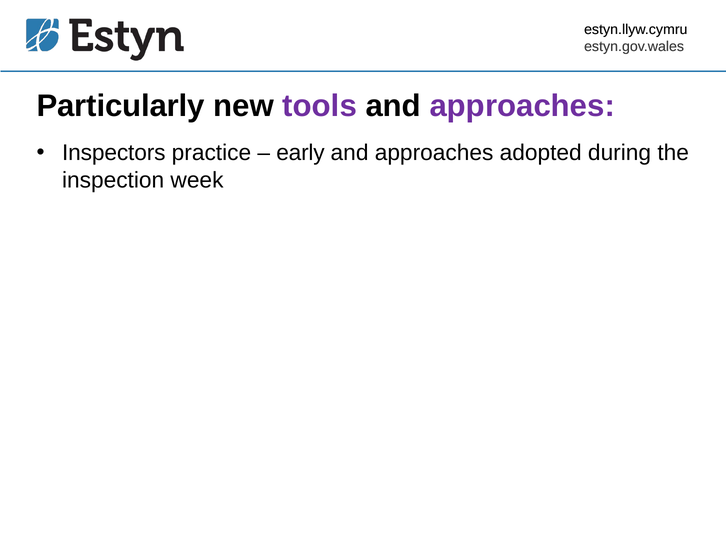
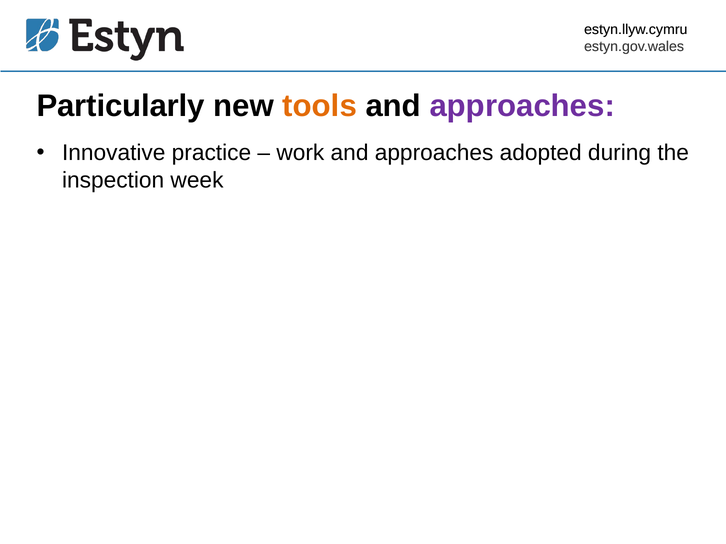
tools colour: purple -> orange
Inspectors: Inspectors -> Innovative
early: early -> work
